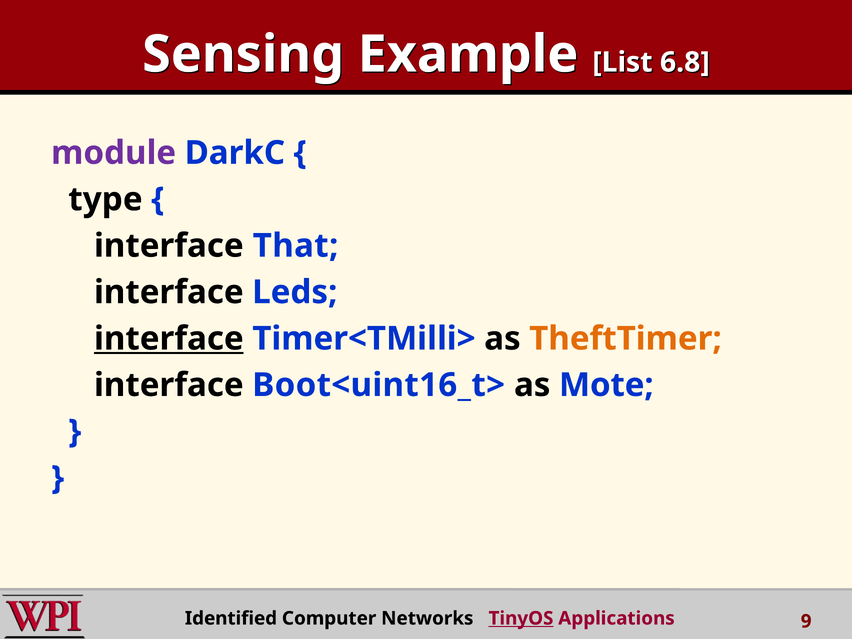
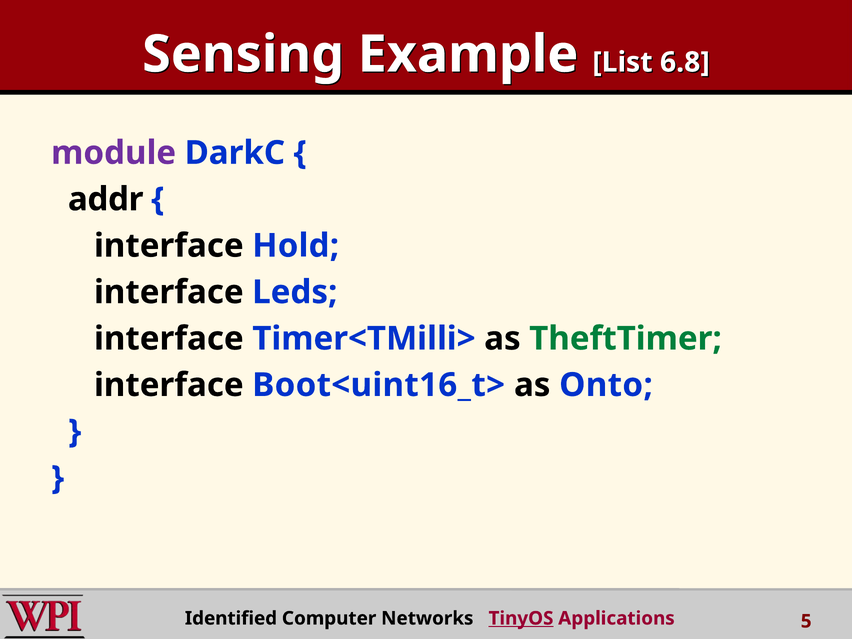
type: type -> addr
That: That -> Hold
interface at (169, 339) underline: present -> none
TheftTimer colour: orange -> green
Mote: Mote -> Onto
9: 9 -> 5
